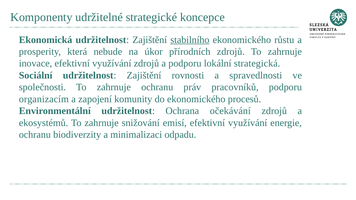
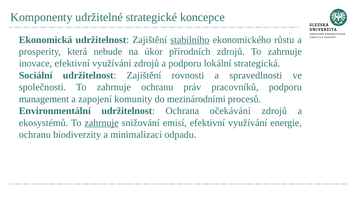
organizacím: organizacím -> management
do ekonomického: ekonomického -> mezinárodními
zahrnuje at (102, 123) underline: none -> present
